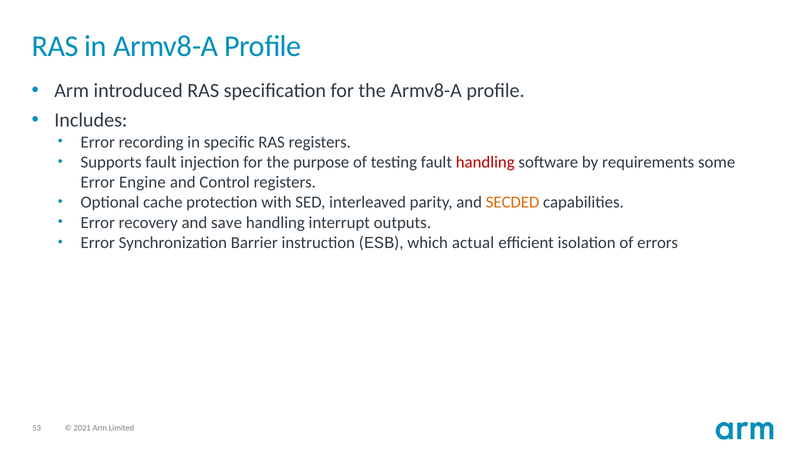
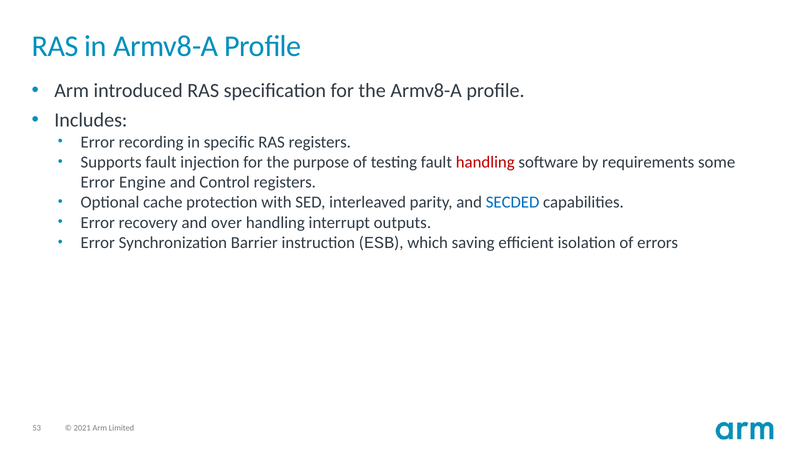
SECDED colour: orange -> blue
save: save -> over
actual: actual -> saving
